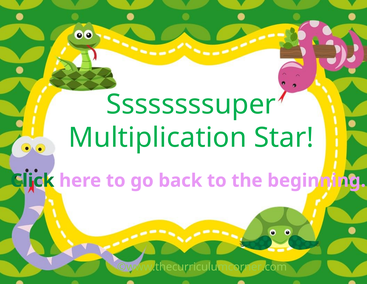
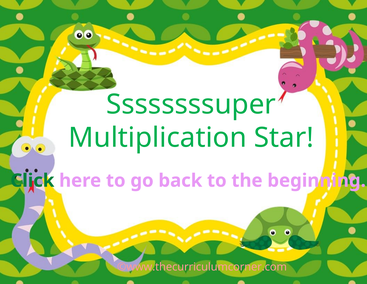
©www.thecurriculumcorner.com colour: light green -> pink
